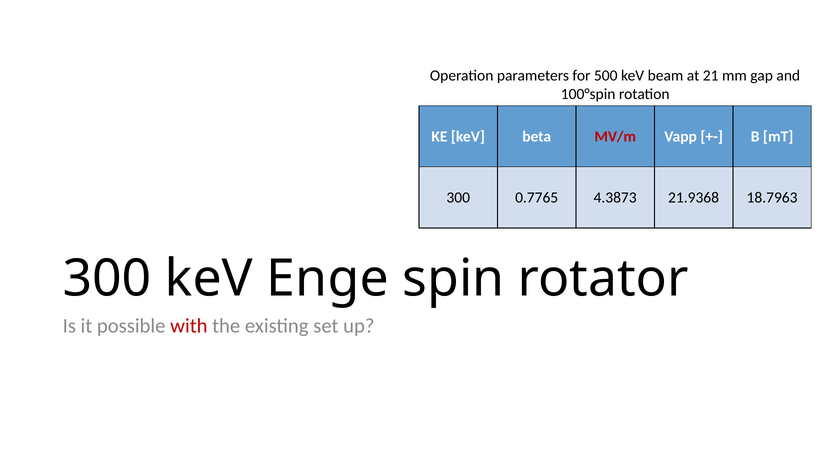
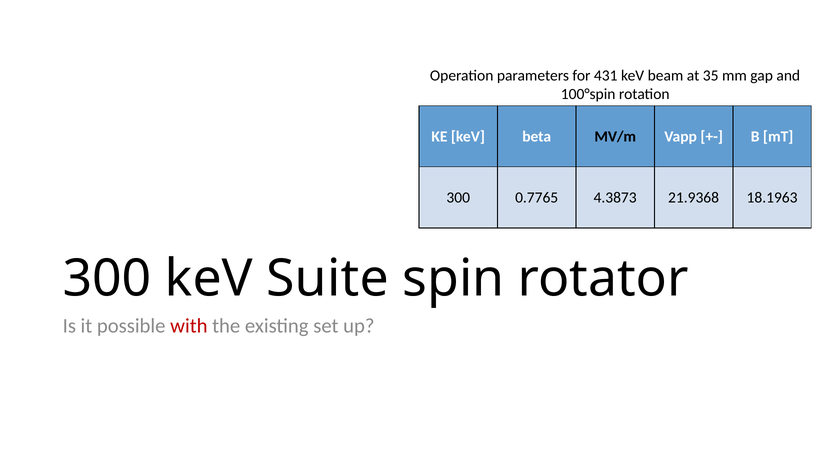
500: 500 -> 431
21: 21 -> 35
MV/m colour: red -> black
18.7963: 18.7963 -> 18.1963
Enge: Enge -> Suite
